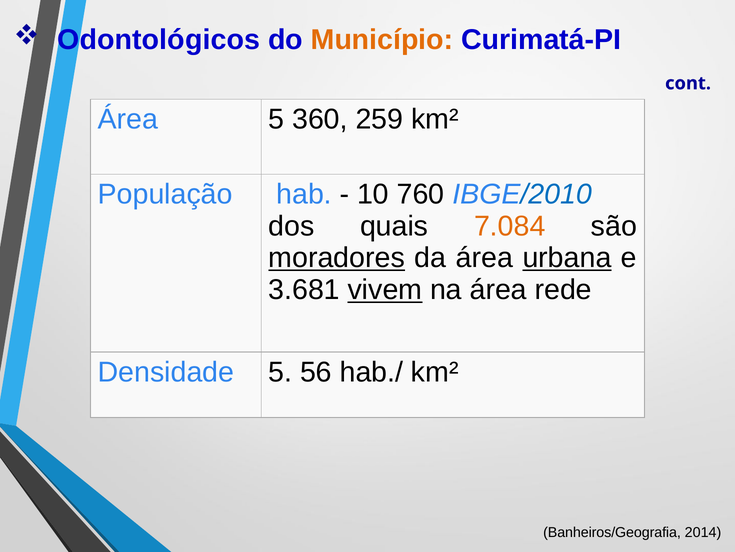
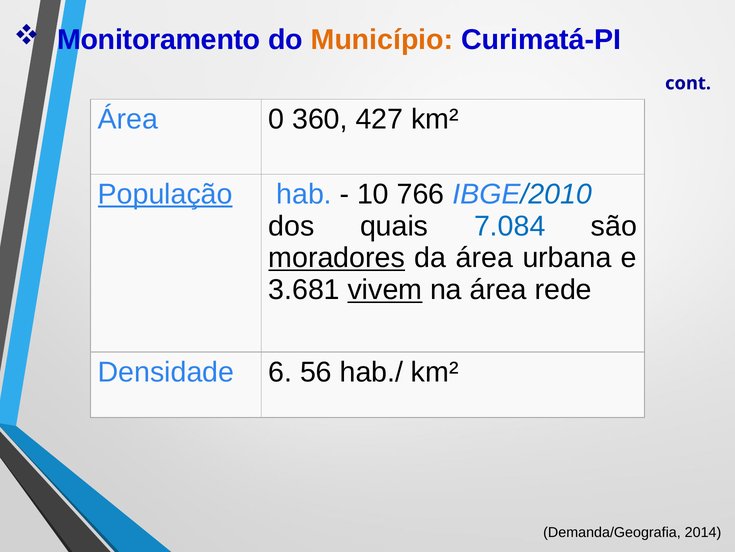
Odontológicos: Odontológicos -> Monitoramento
Área 5: 5 -> 0
259: 259 -> 427
População underline: none -> present
760: 760 -> 766
7.084 colour: orange -> blue
urbana underline: present -> none
Densidade 5: 5 -> 6
Banheiros/Geografia: Banheiros/Geografia -> Demanda/Geografia
